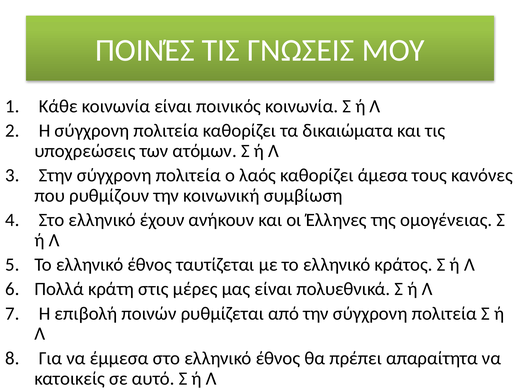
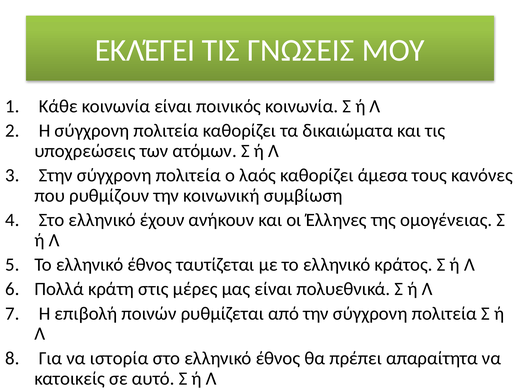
ΠΟΙΝΈΣ: ΠΟΙΝΈΣ -> ΕΚΛΈΓΕΙ
έμμεσα: έμμεσα -> ιστορία
